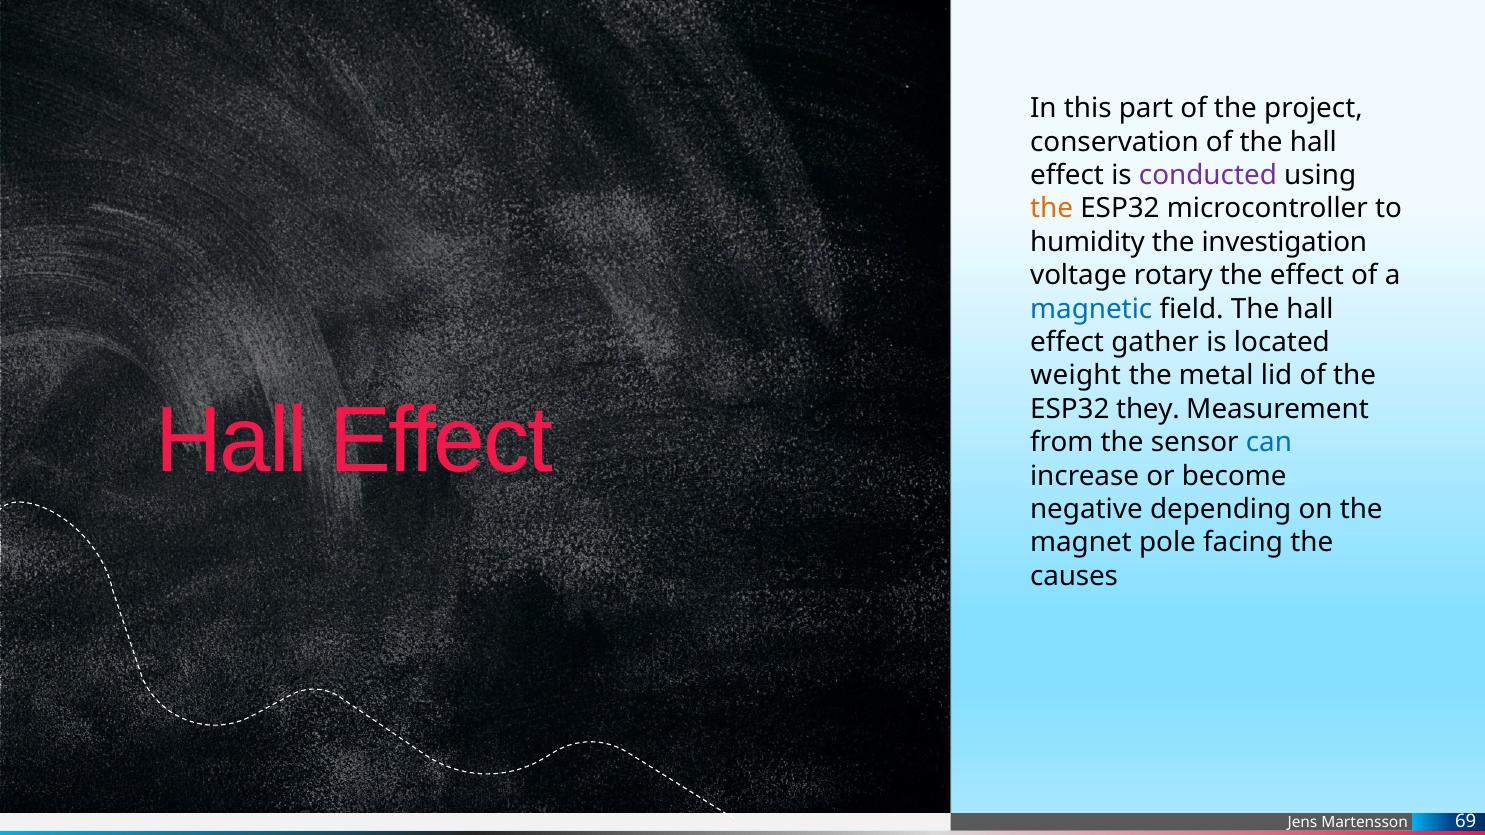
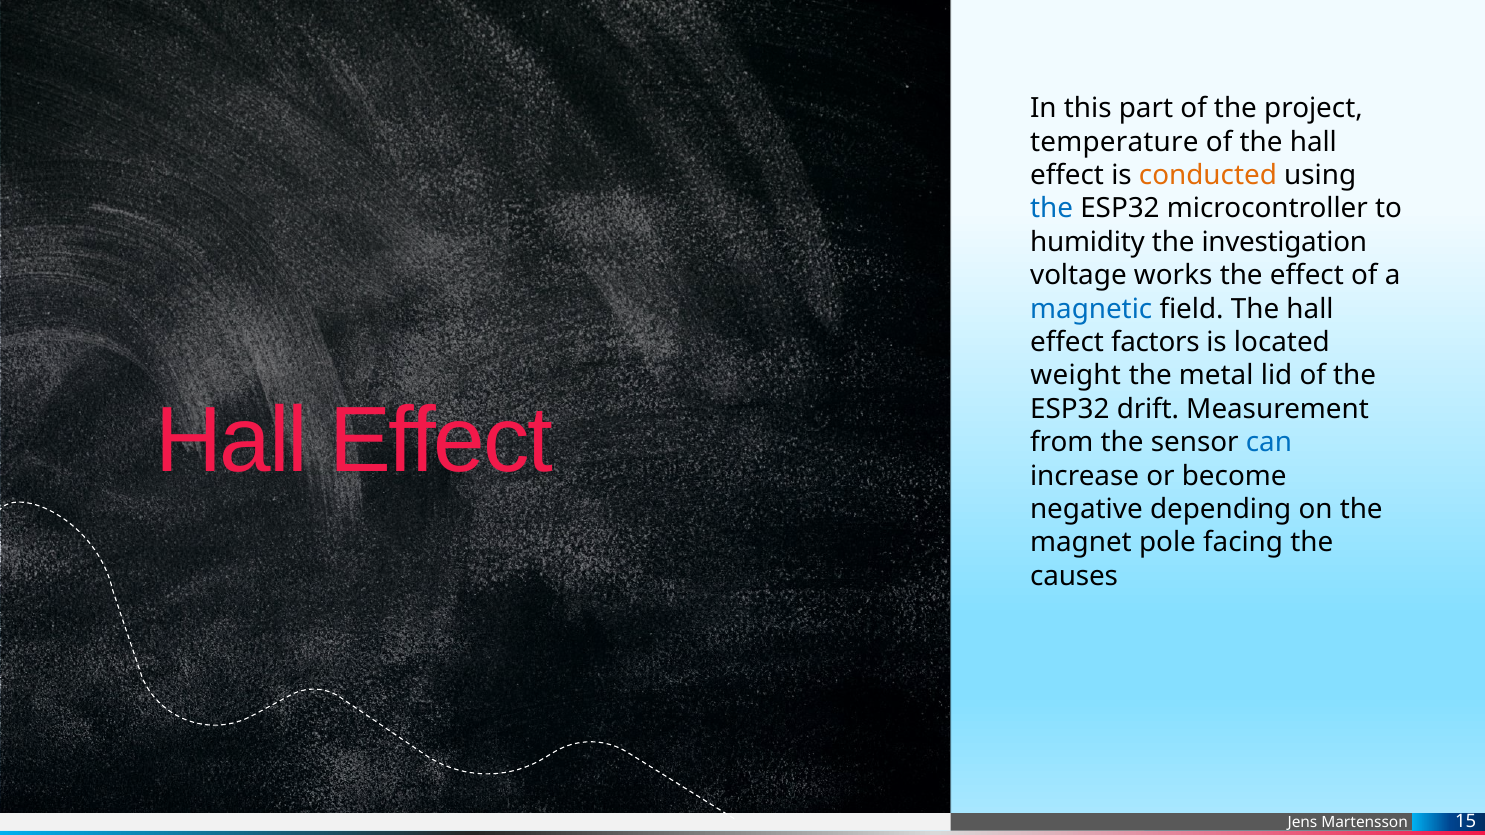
conservation: conservation -> temperature
conducted colour: purple -> orange
the at (1052, 209) colour: orange -> blue
rotary: rotary -> works
gather: gather -> factors
they: they -> drift
69: 69 -> 15
